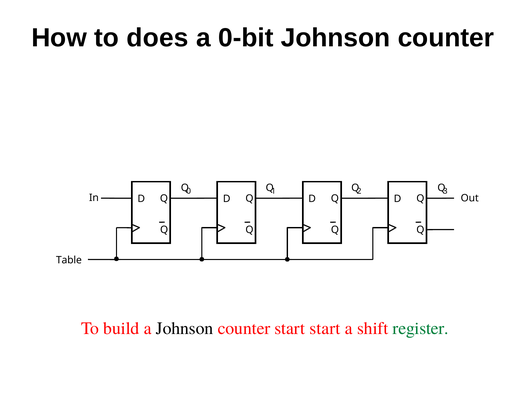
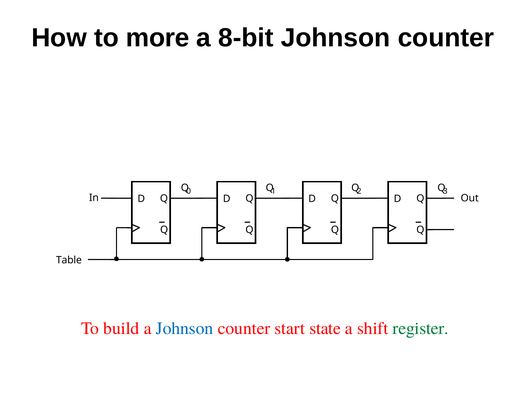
does: does -> more
0-bit: 0-bit -> 8-bit
Johnson at (185, 329) colour: black -> blue
start start: start -> state
